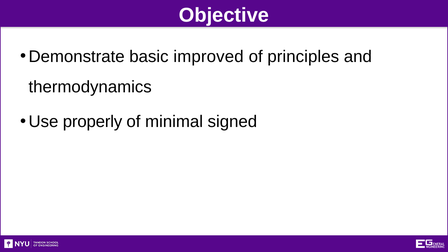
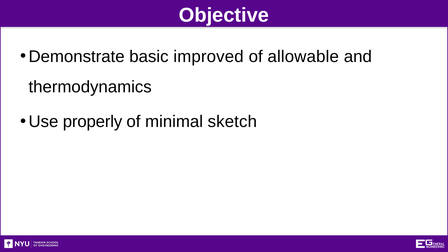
principles: principles -> allowable
signed: signed -> sketch
